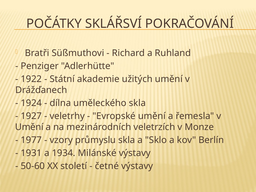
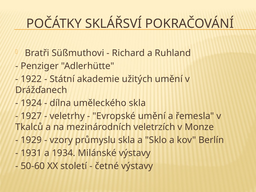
Umění at (29, 127): Umění -> Tkalců
1977: 1977 -> 1929
